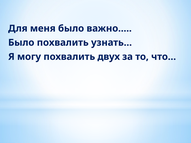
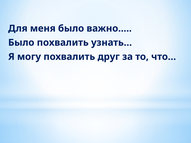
двух: двух -> друг
